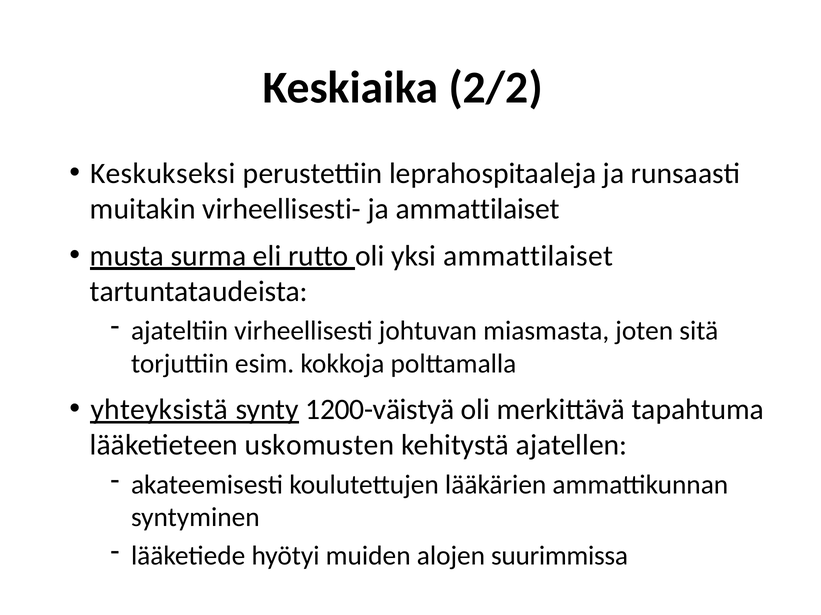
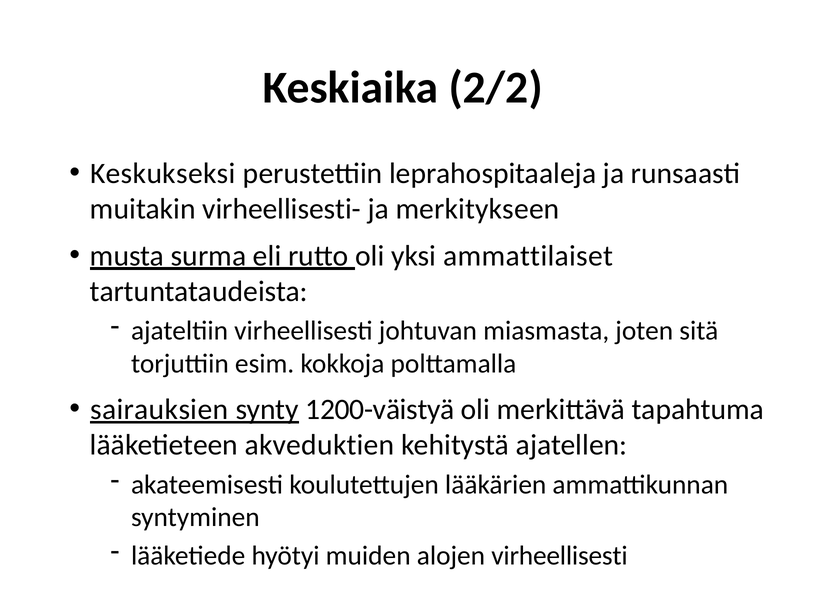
ja ammattilaiset: ammattilaiset -> merkitykseen
yhteyksistä: yhteyksistä -> sairauksien
uskomusten: uskomusten -> akveduktien
alojen suurimmissa: suurimmissa -> virheellisesti
